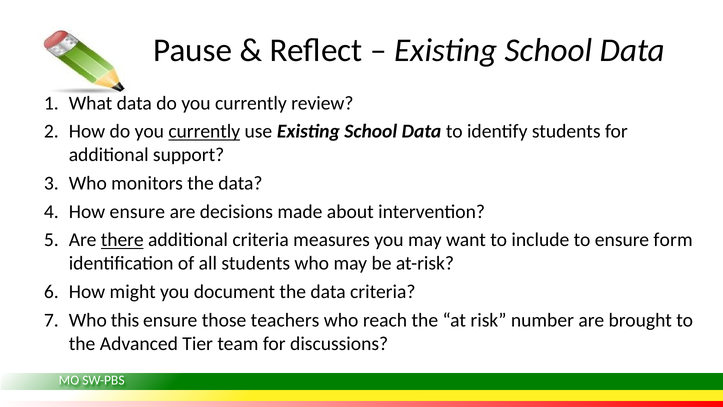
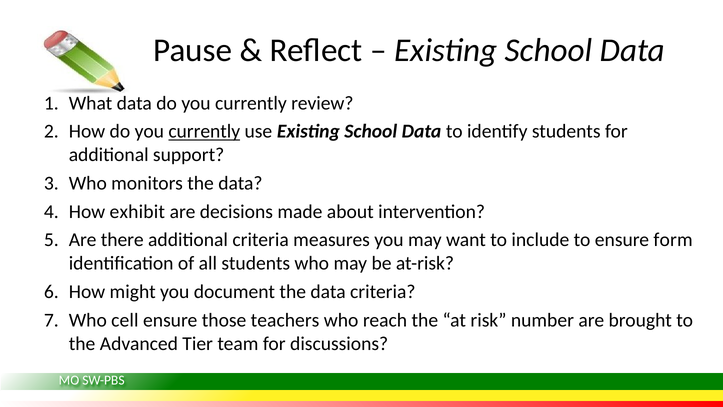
How ensure: ensure -> exhibit
there underline: present -> none
this: this -> cell
